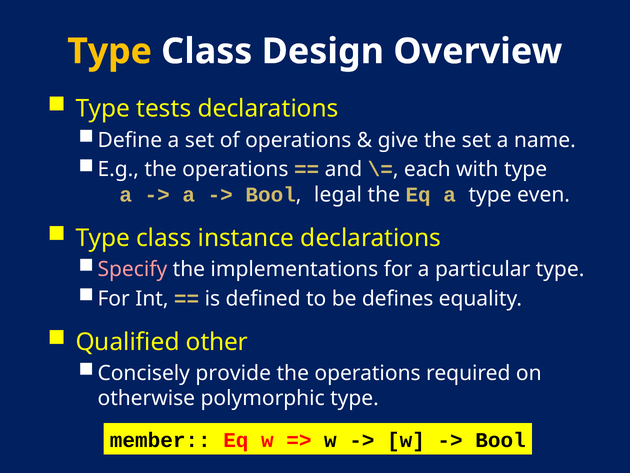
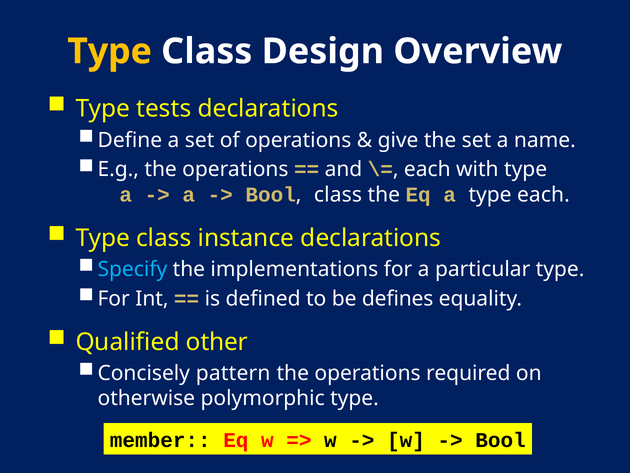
legal at (338, 195): legal -> class
type even: even -> each
Specify colour: pink -> light blue
provide: provide -> pattern
